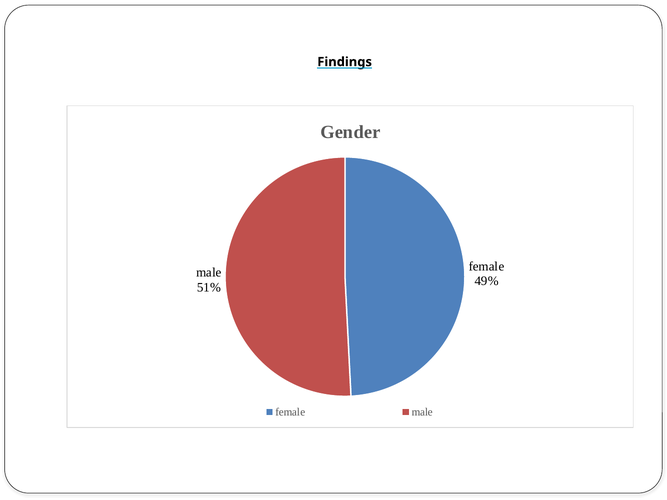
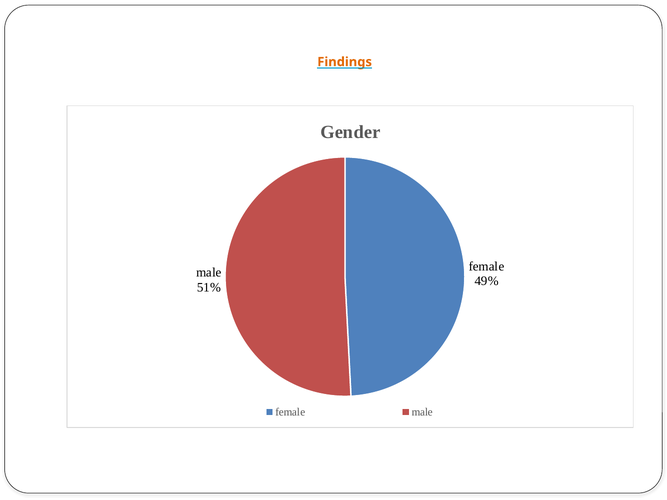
Findings colour: black -> orange
